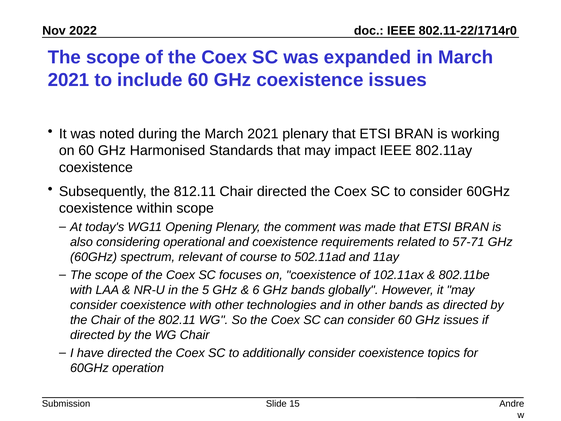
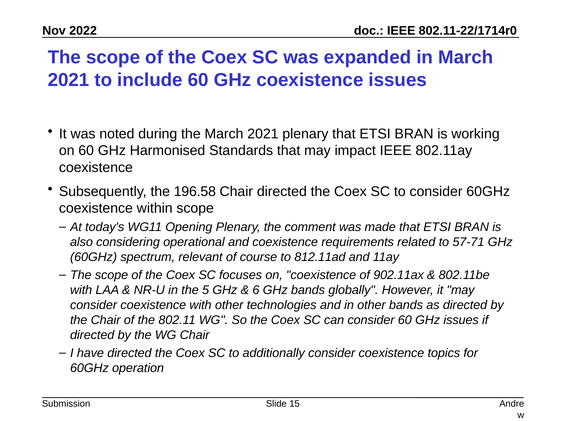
812.11: 812.11 -> 196.58
502.11ad: 502.11ad -> 812.11ad
102.11ax: 102.11ax -> 902.11ax
